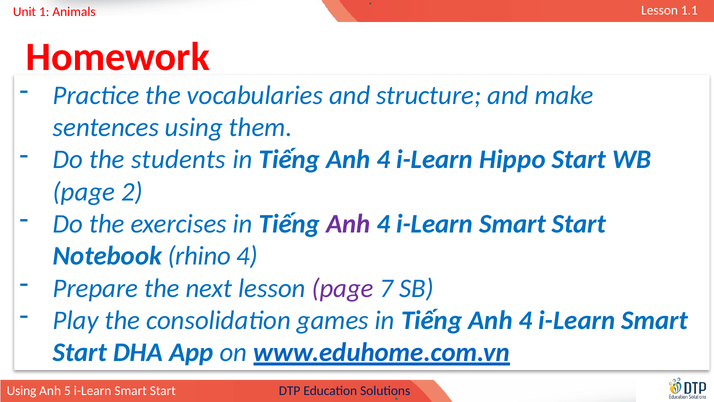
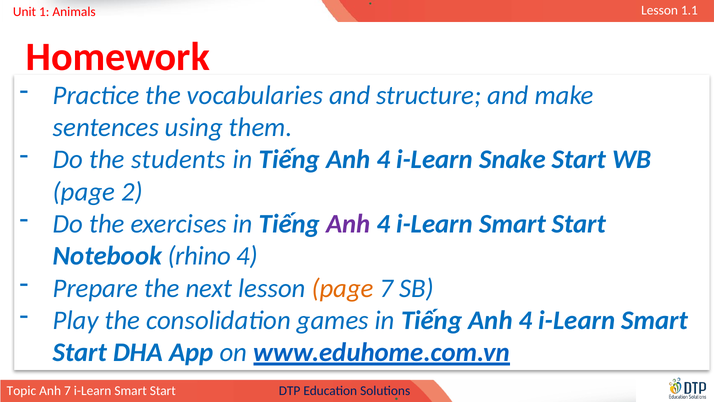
Hippo: Hippo -> Snake
page at (343, 288) colour: purple -> orange
Using at (22, 390): Using -> Topic
Anh 5: 5 -> 7
